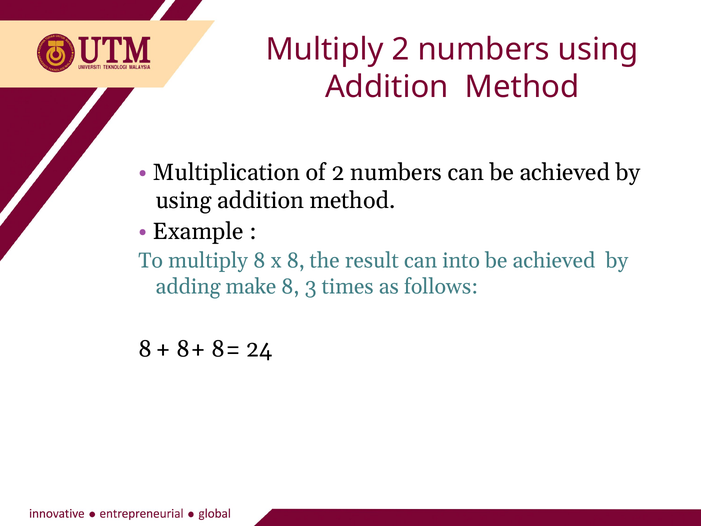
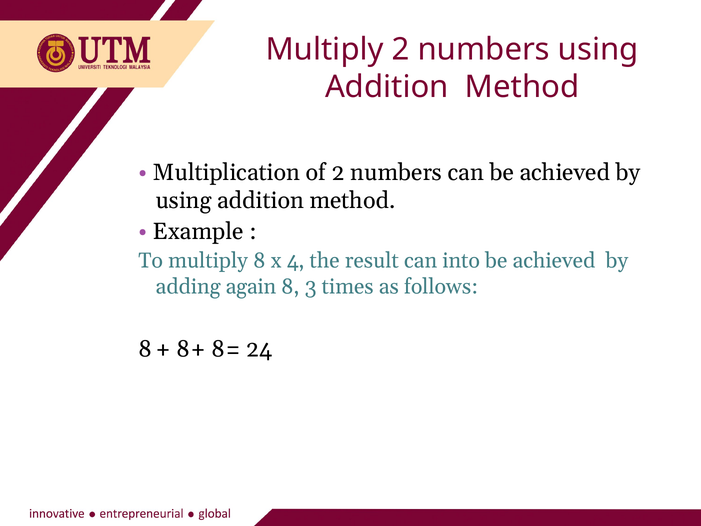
x 8: 8 -> 4
make: make -> again
